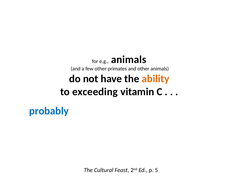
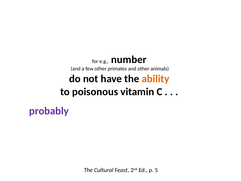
e.g animals: animals -> number
exceeding: exceeding -> poisonous
probably colour: blue -> purple
